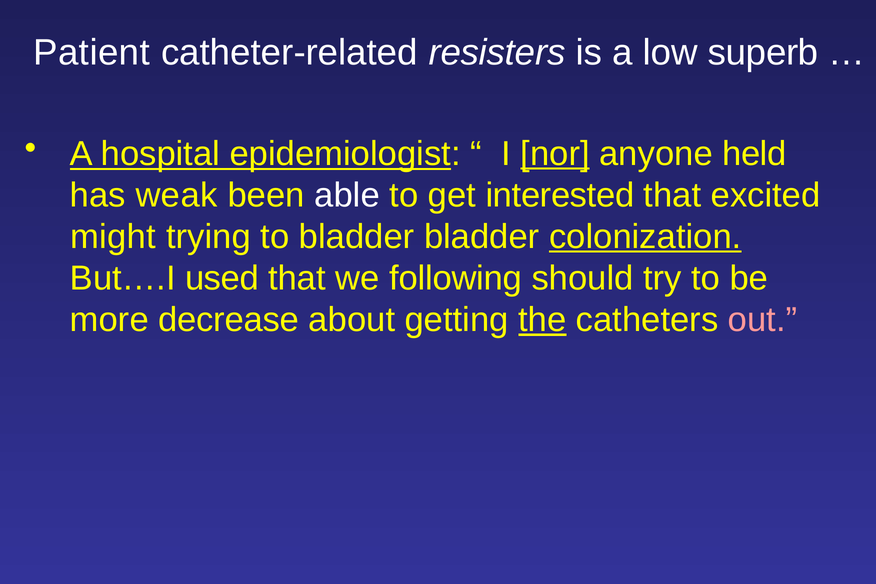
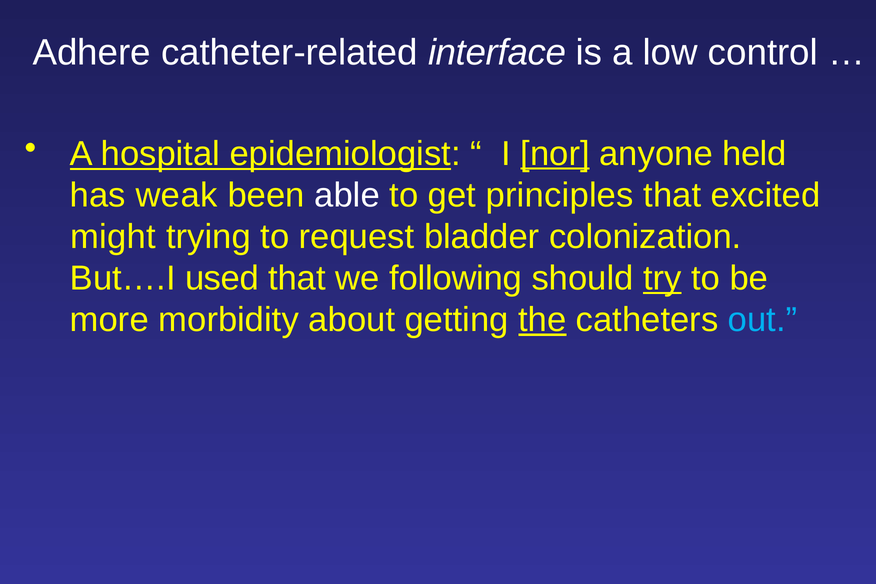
Patient: Patient -> Adhere
resisters: resisters -> interface
superb: superb -> control
interested: interested -> principles
to bladder: bladder -> request
colonization underline: present -> none
try underline: none -> present
decrease: decrease -> morbidity
out colour: pink -> light blue
